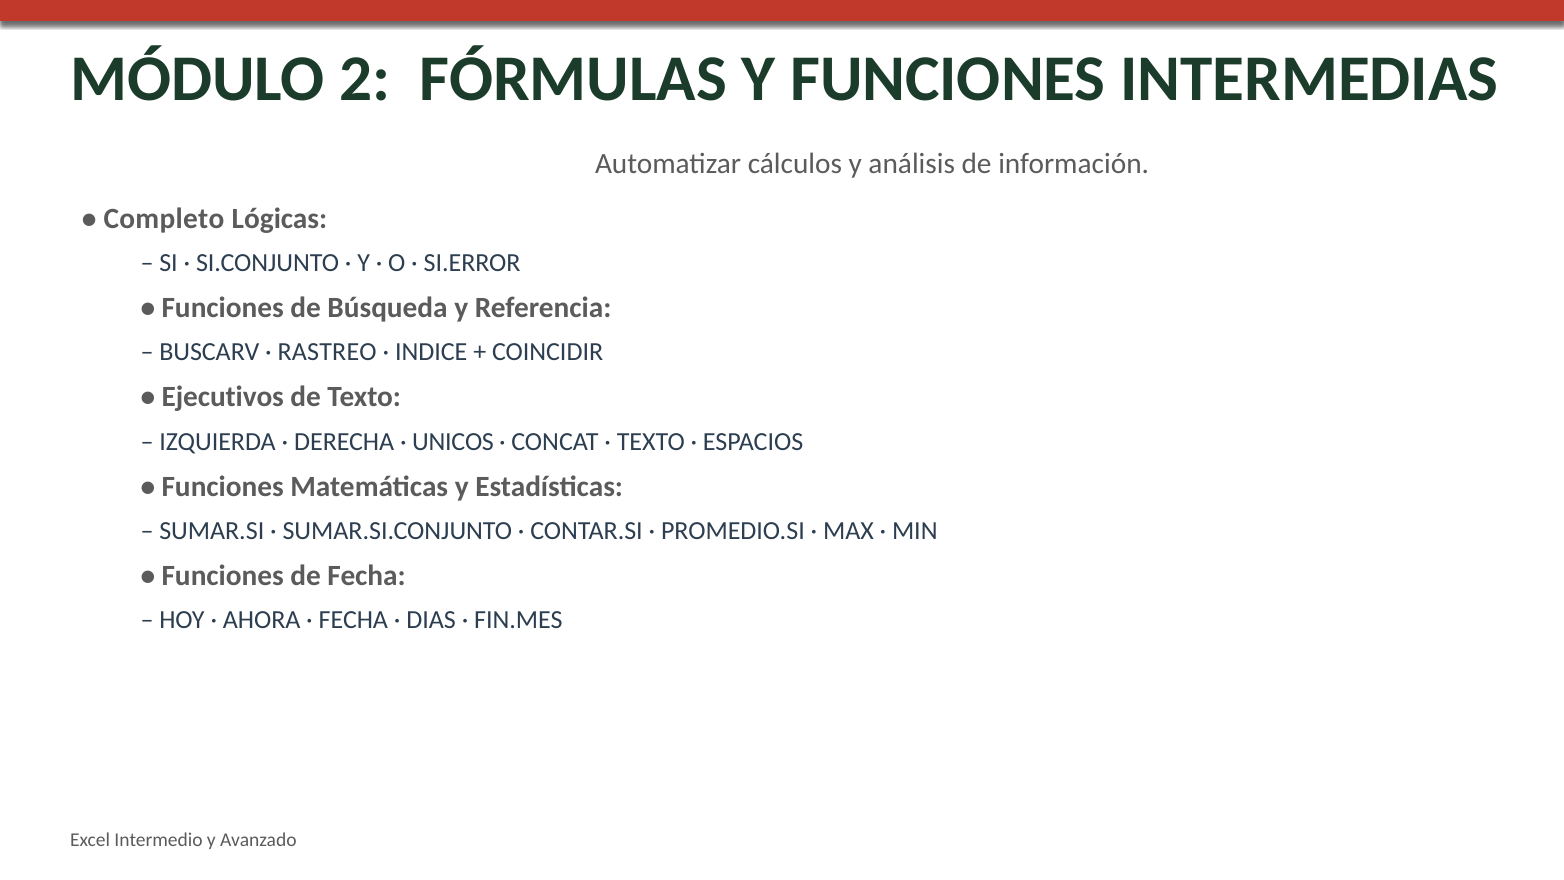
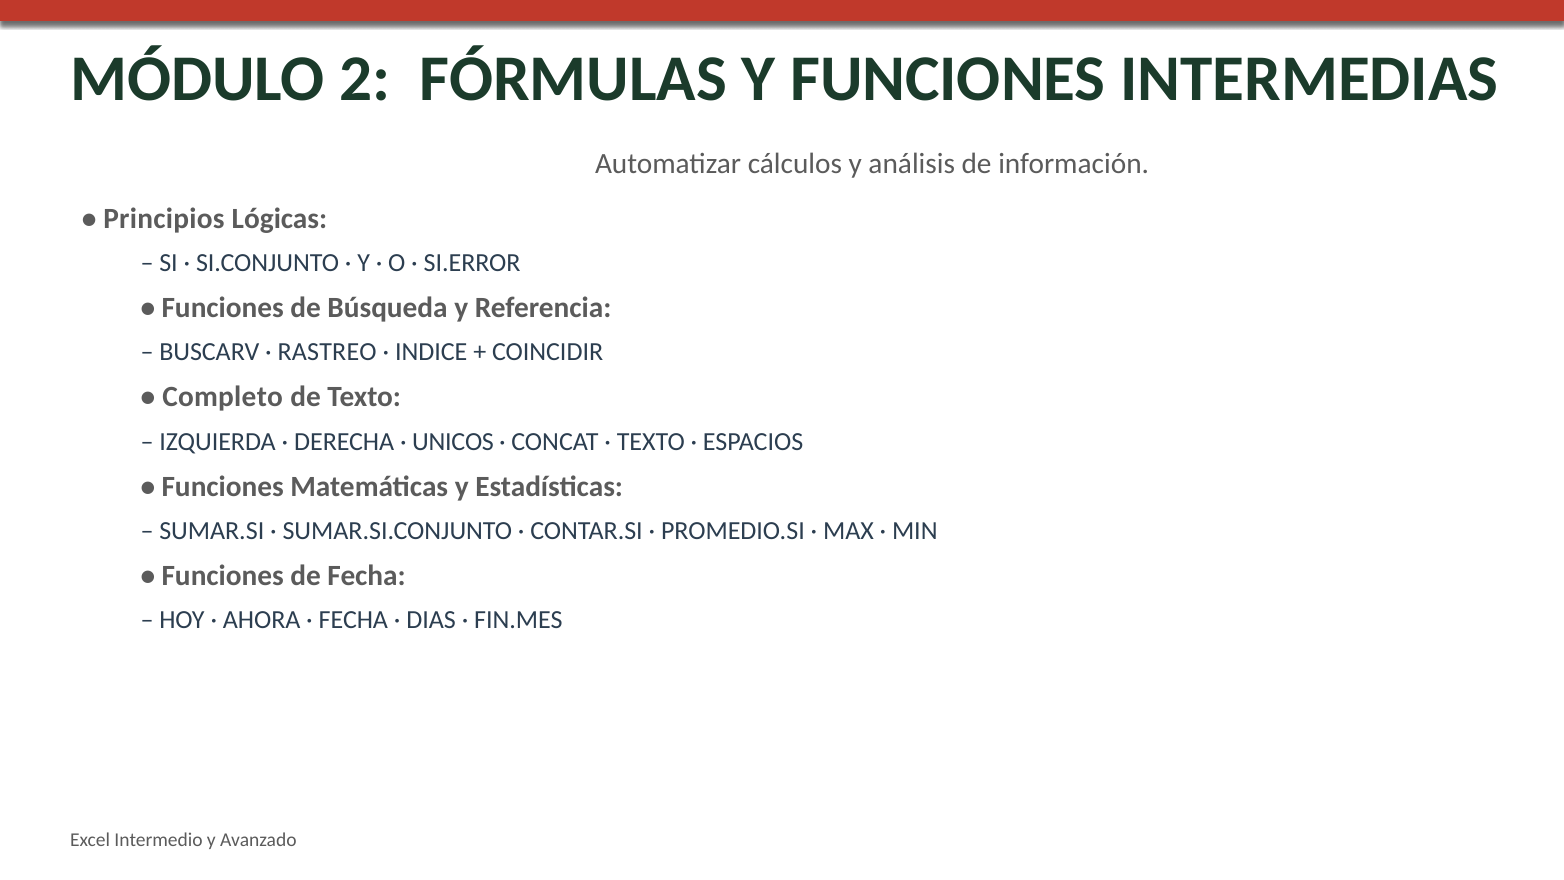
Completo: Completo -> Principios
Ejecutivos: Ejecutivos -> Completo
